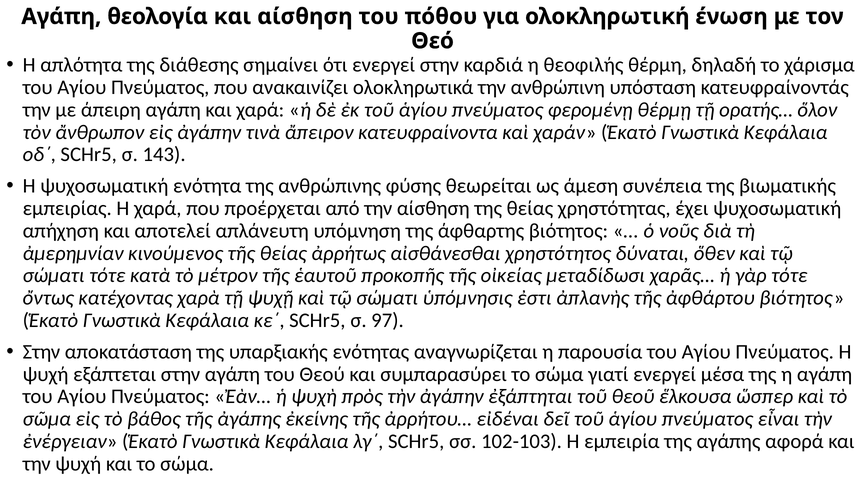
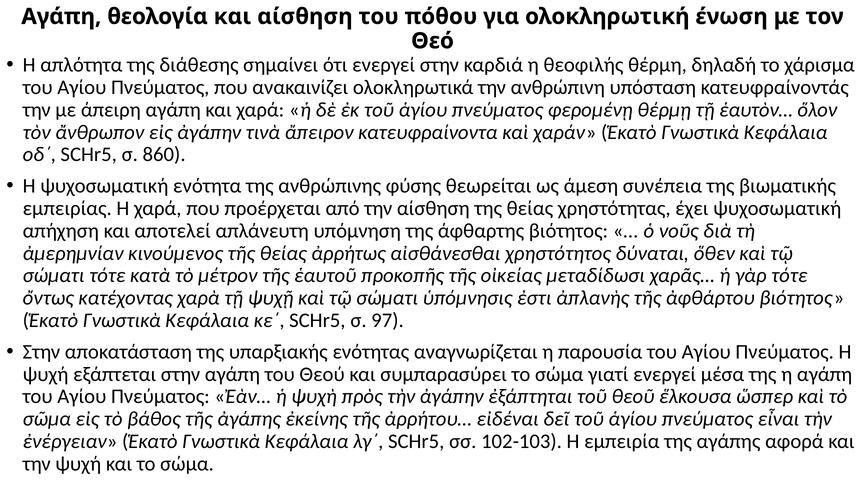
ορατής…: ορατής… -> ἑαυτὸν…
143: 143 -> 860
